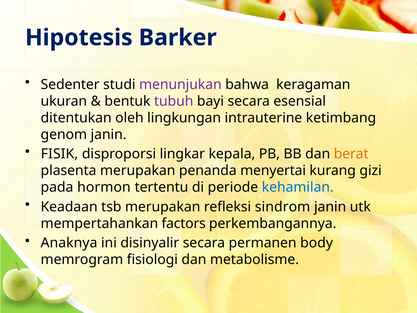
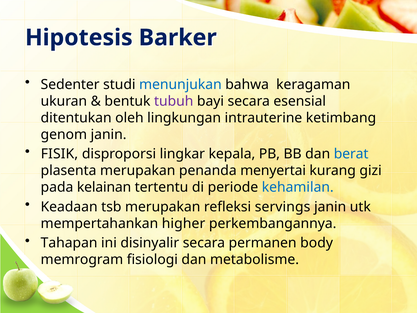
menunjukan colour: purple -> blue
berat colour: orange -> blue
hormon: hormon -> kelainan
sindrom: sindrom -> servings
factors: factors -> higher
Anaknya: Anaknya -> Tahapan
